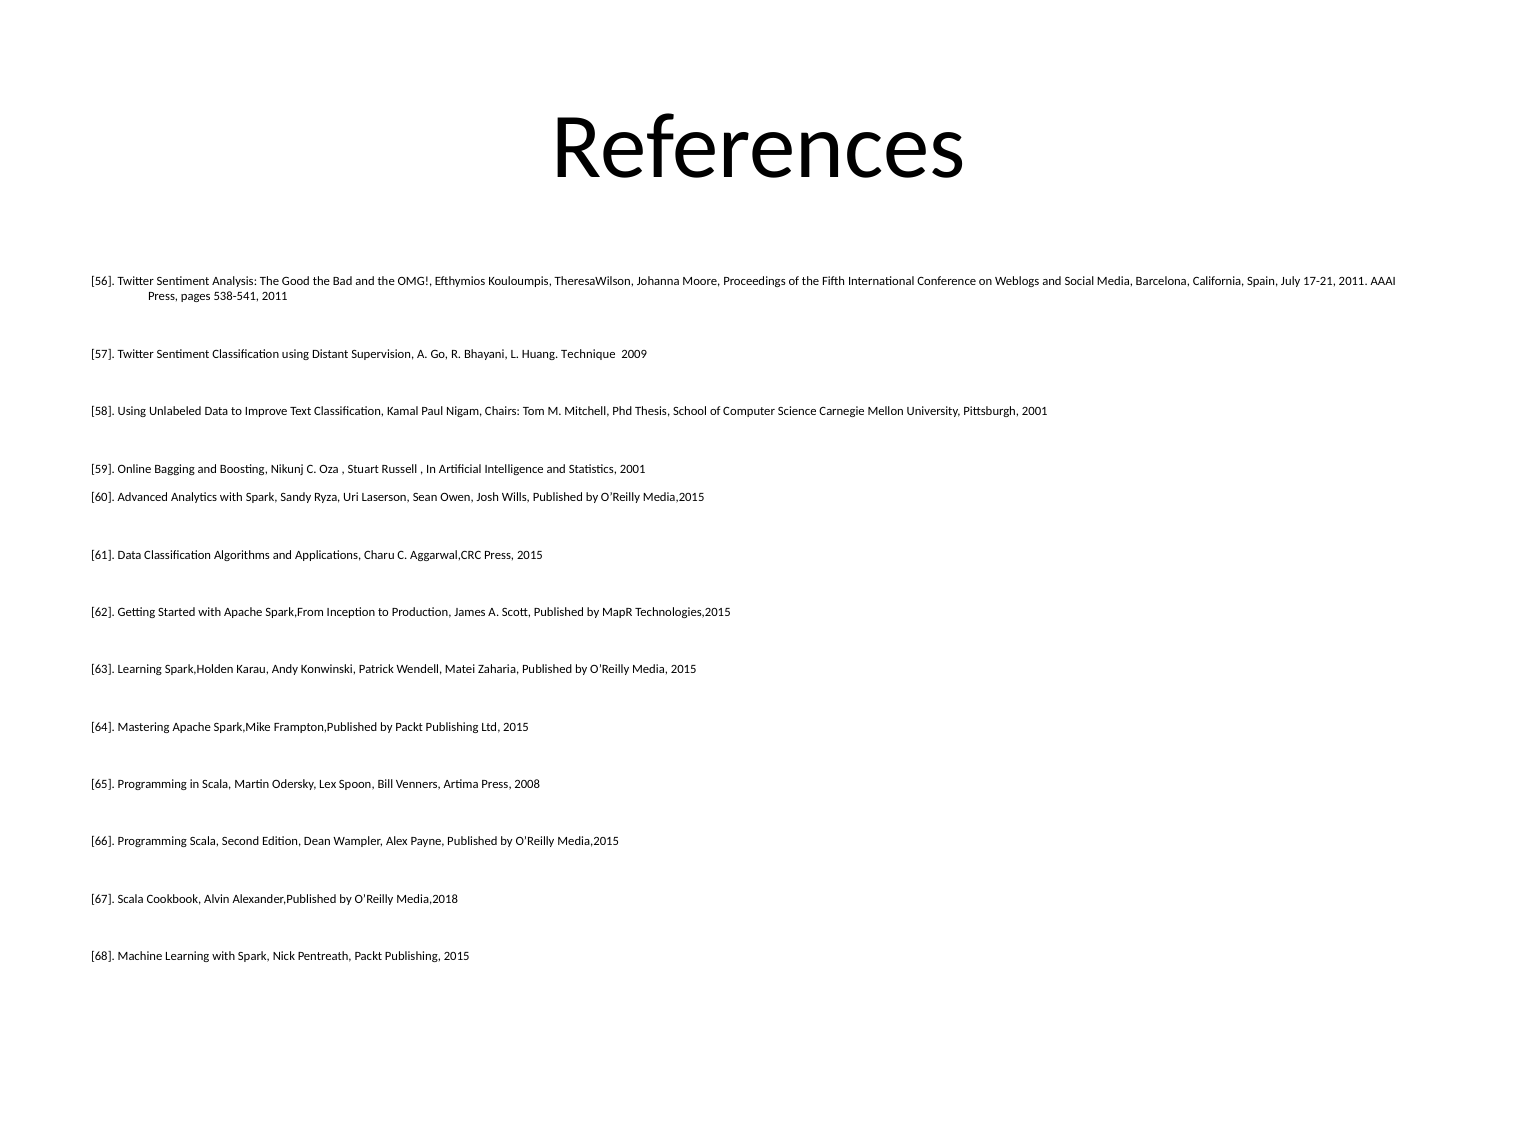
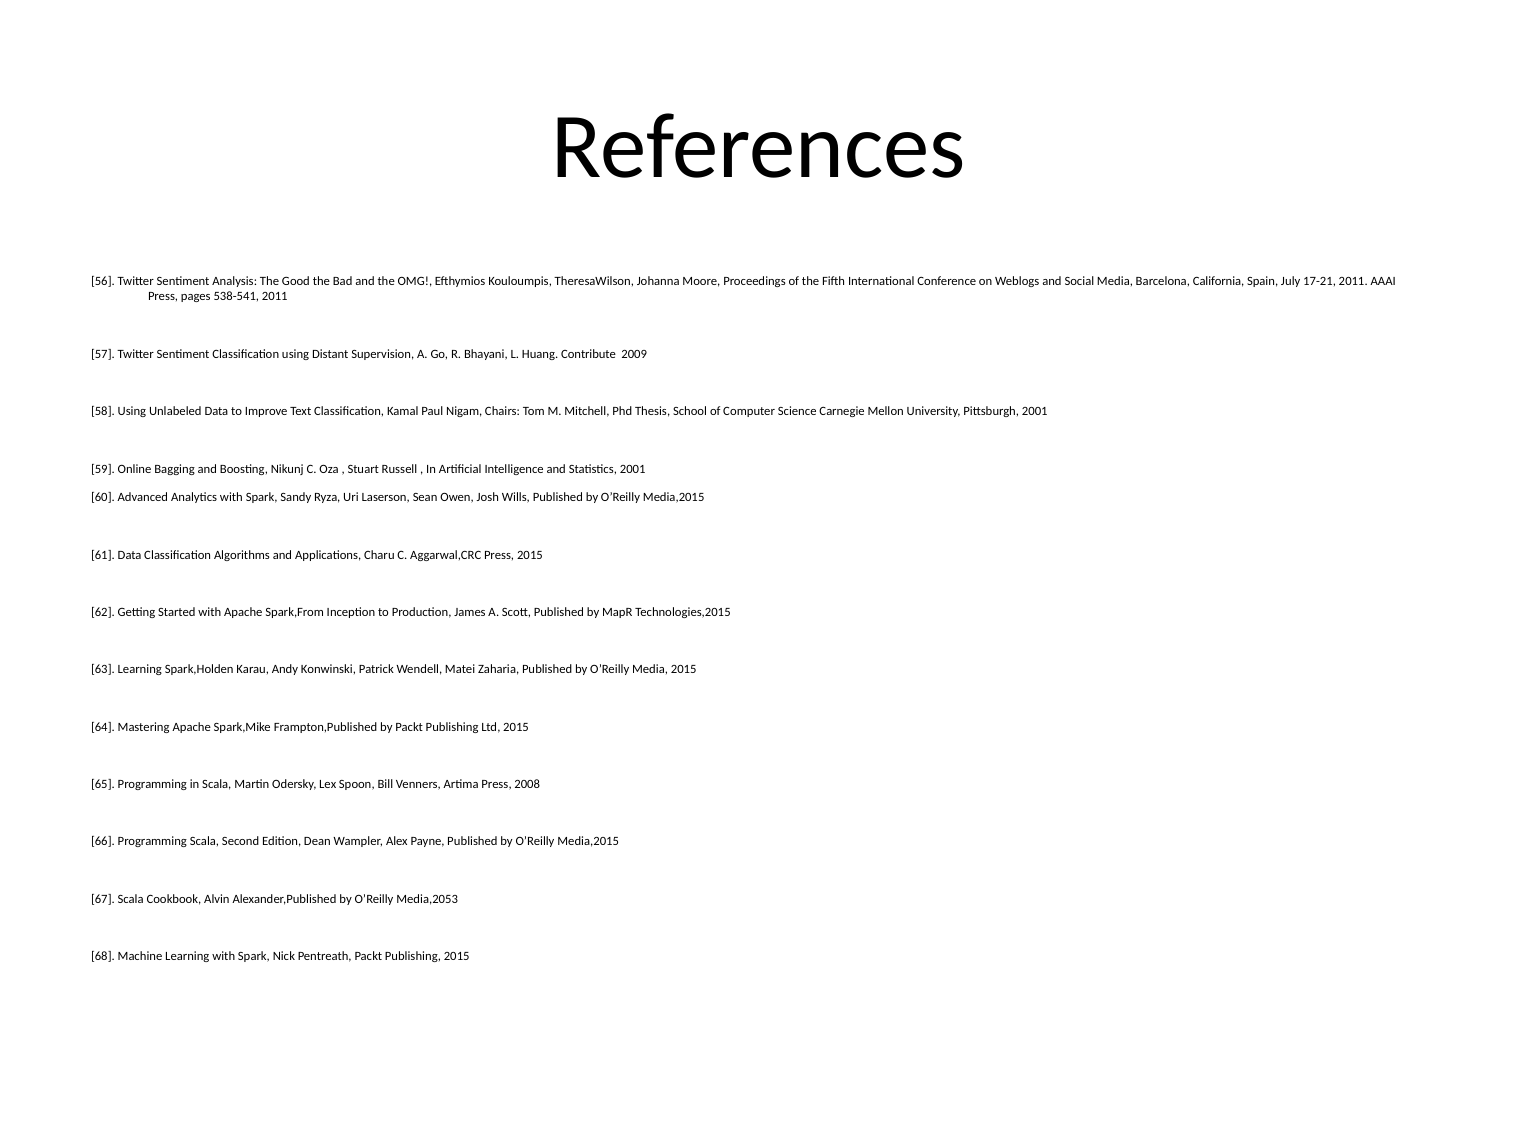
Technique: Technique -> Contribute
Media,2018: Media,2018 -> Media,2053
